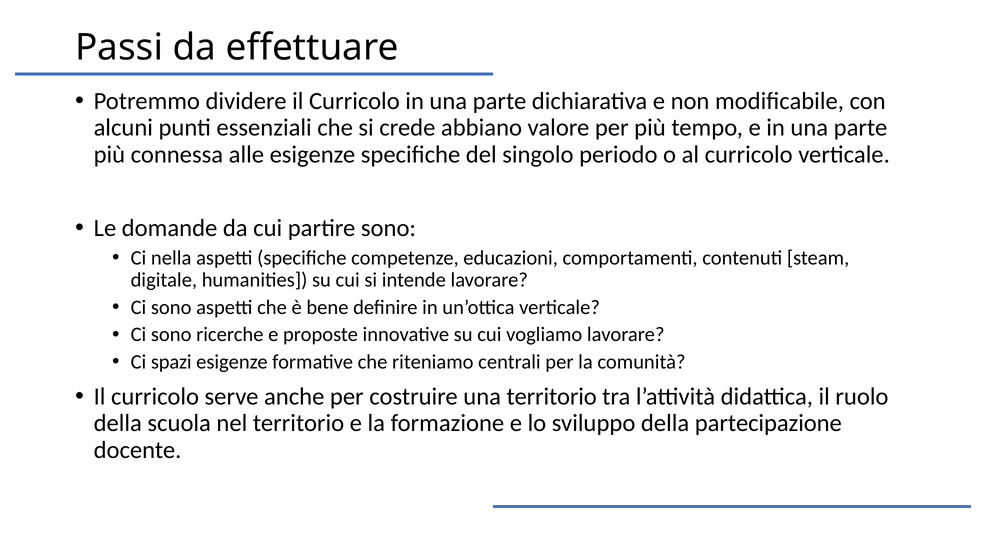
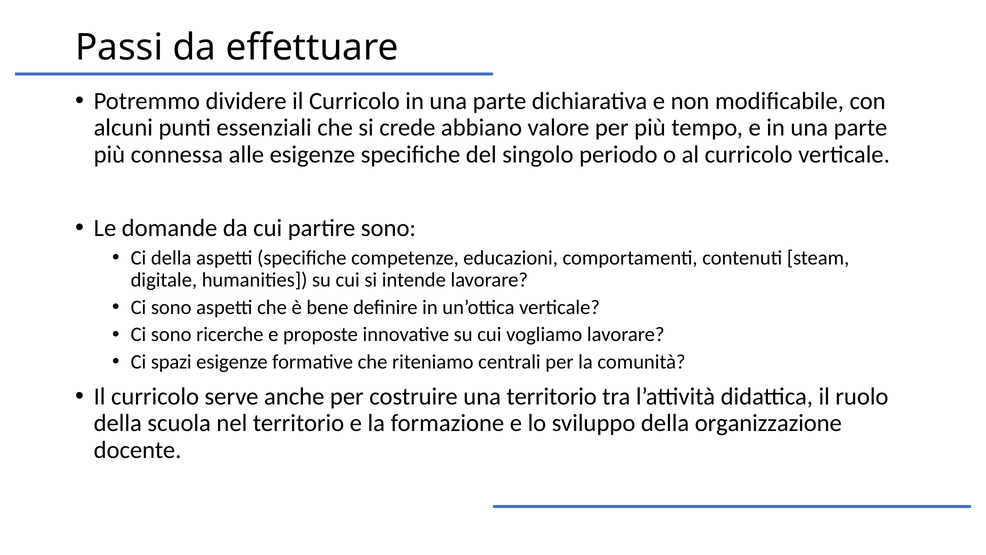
Ci nella: nella -> della
partecipazione: partecipazione -> organizzazione
